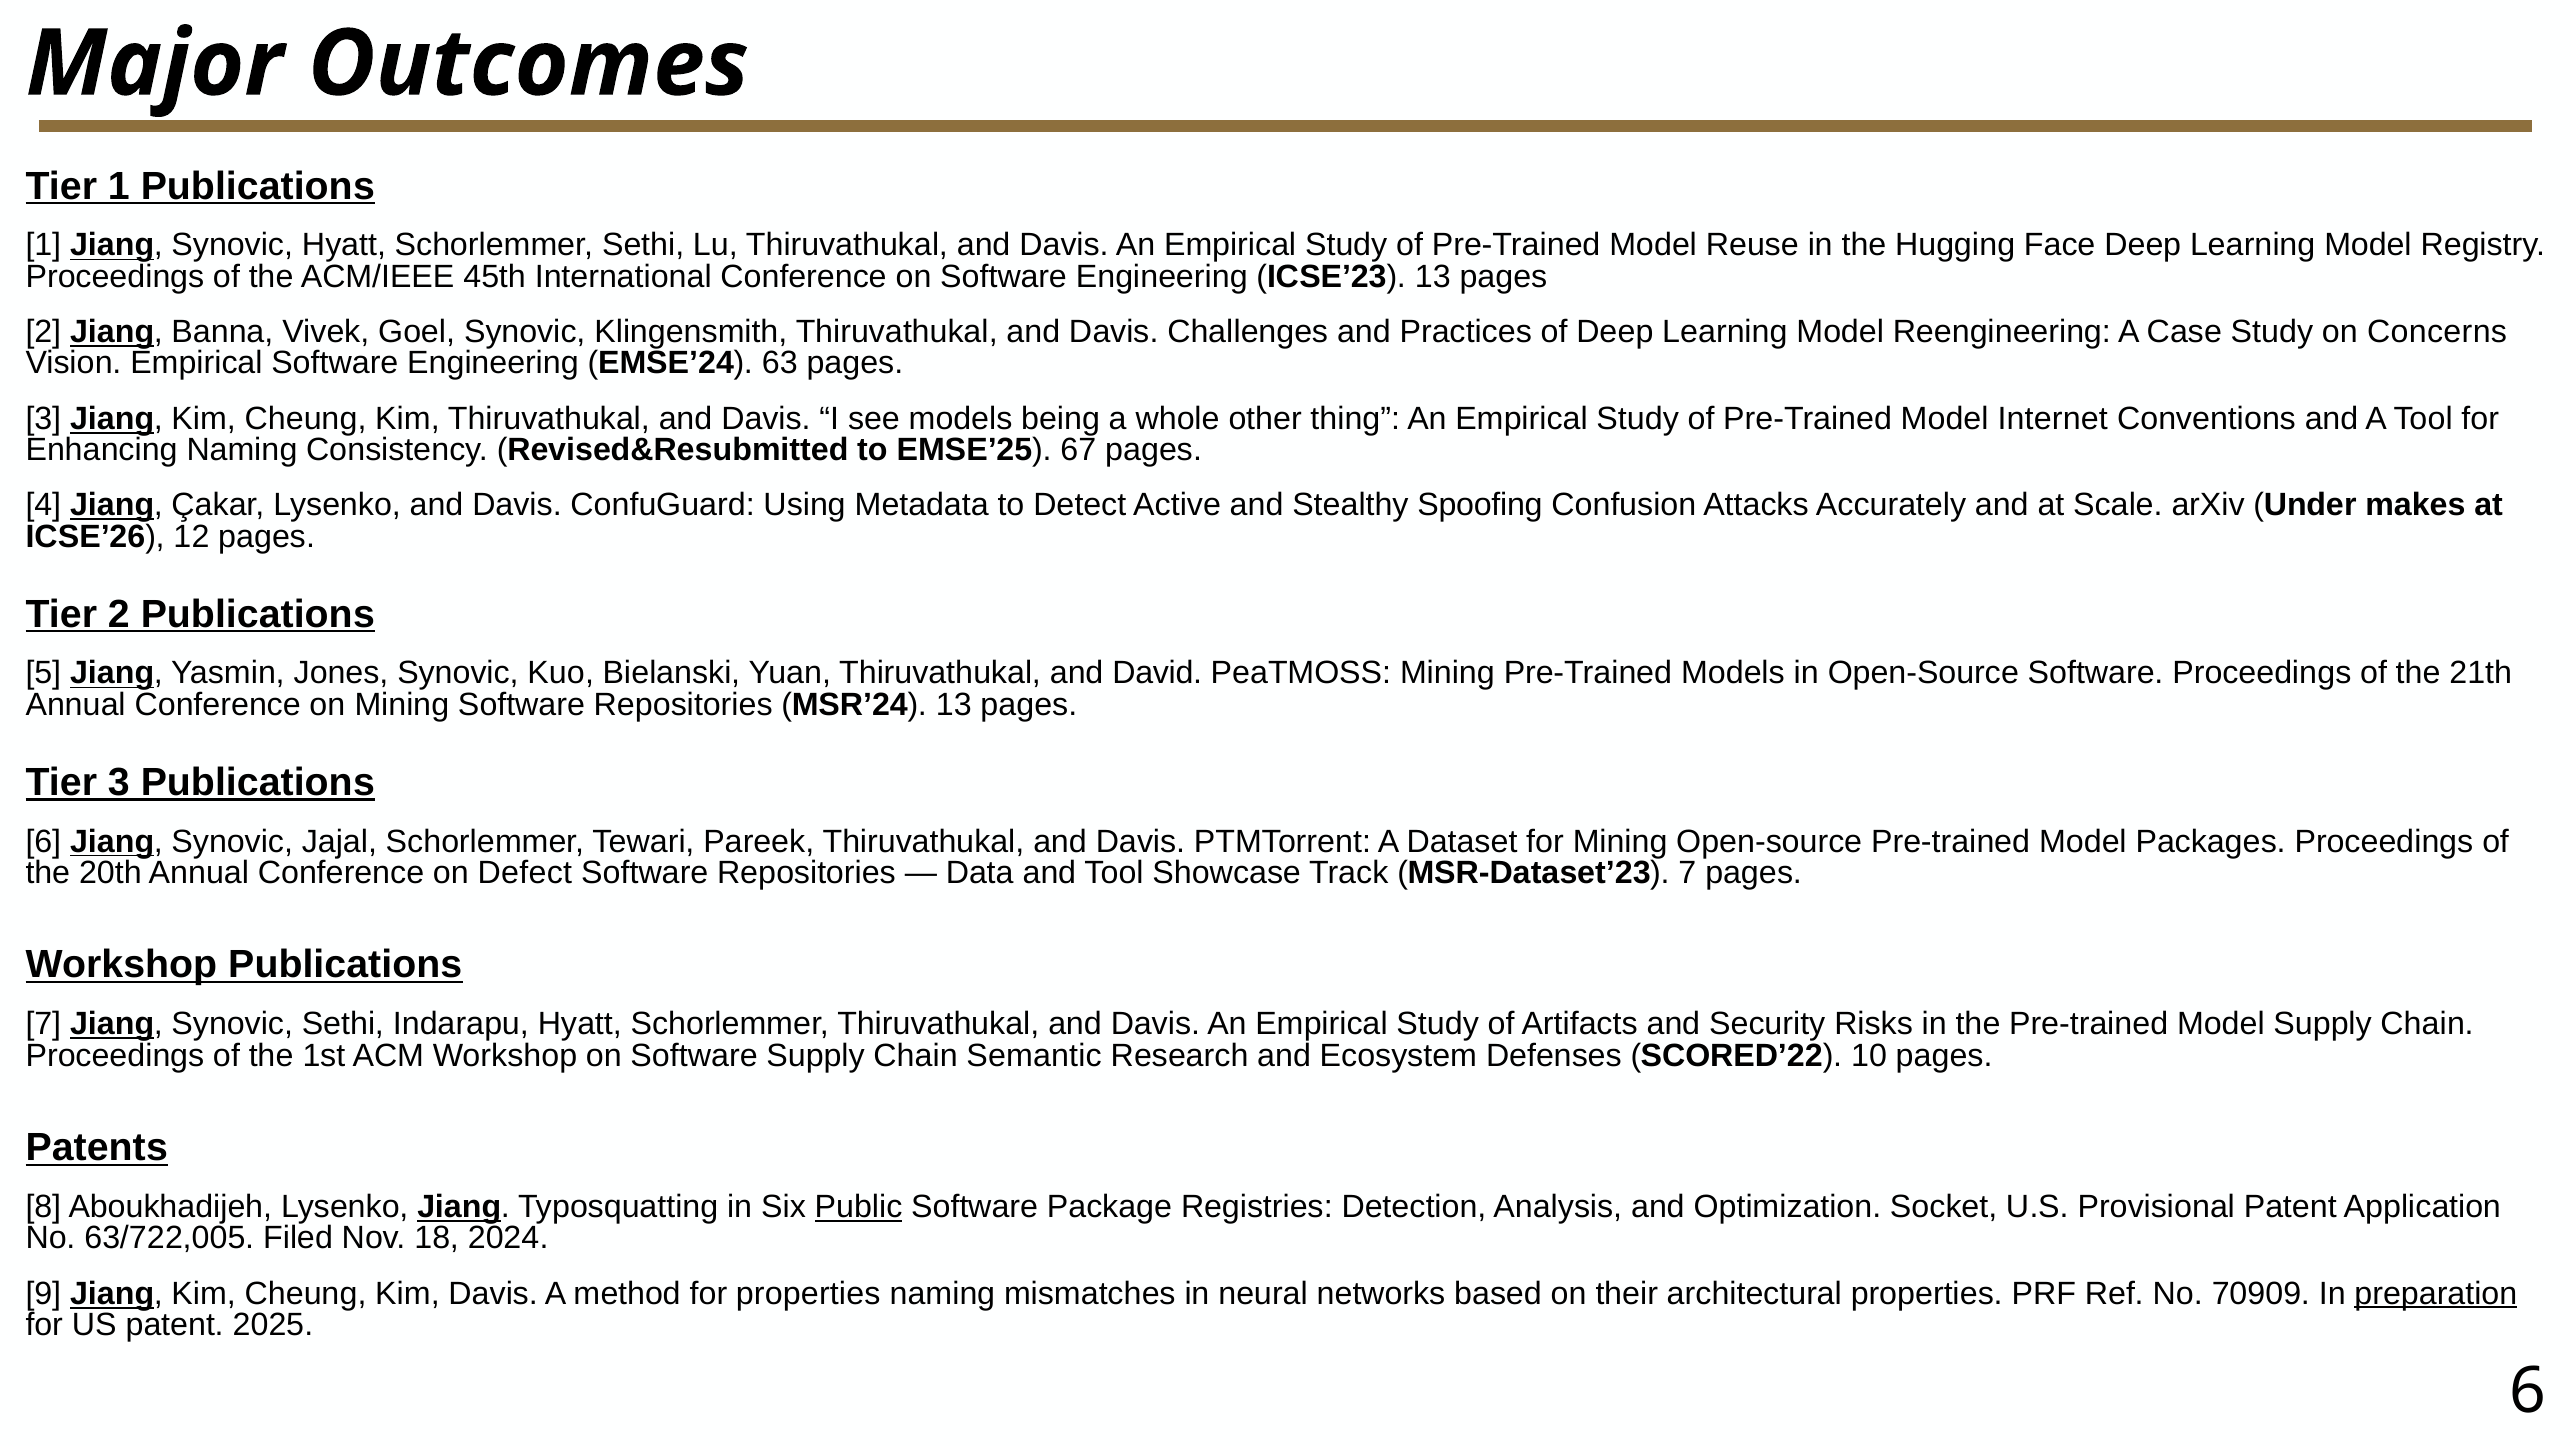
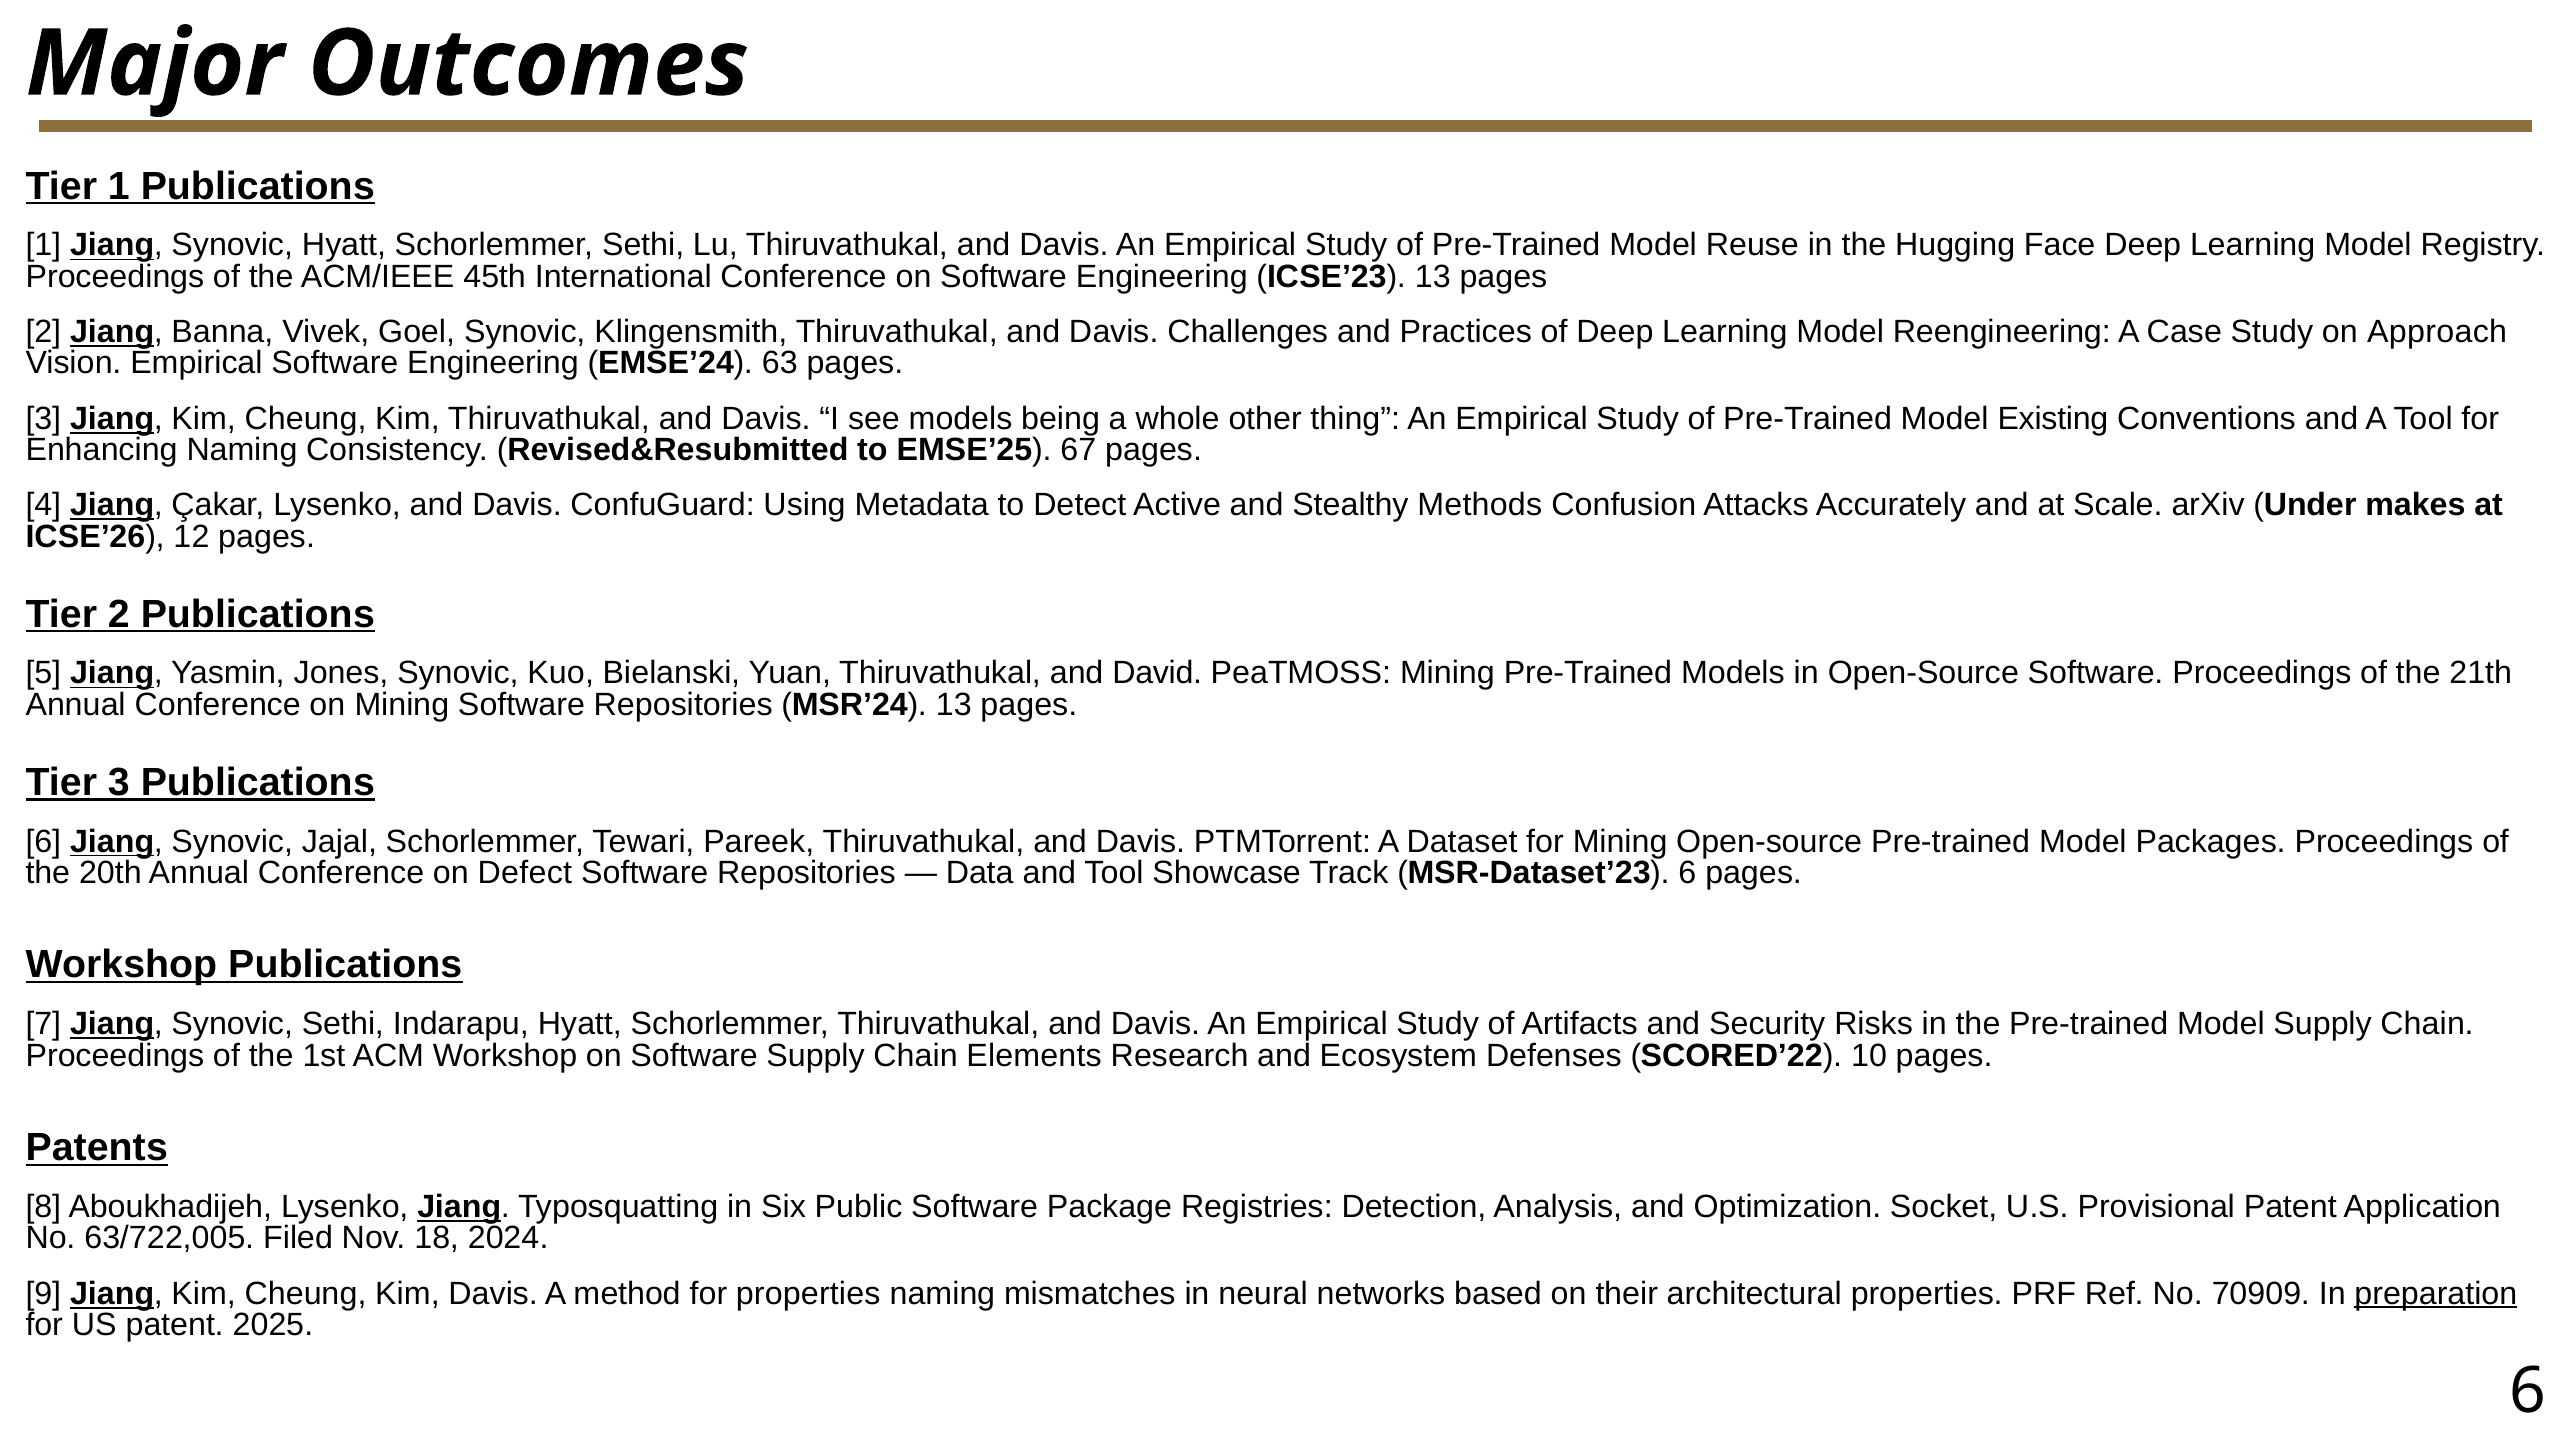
Concerns: Concerns -> Approach
Internet: Internet -> Existing
Spoofing: Spoofing -> Methods
MSR-Dataset’23 7: 7 -> 6
Semantic: Semantic -> Elements
Public underline: present -> none
